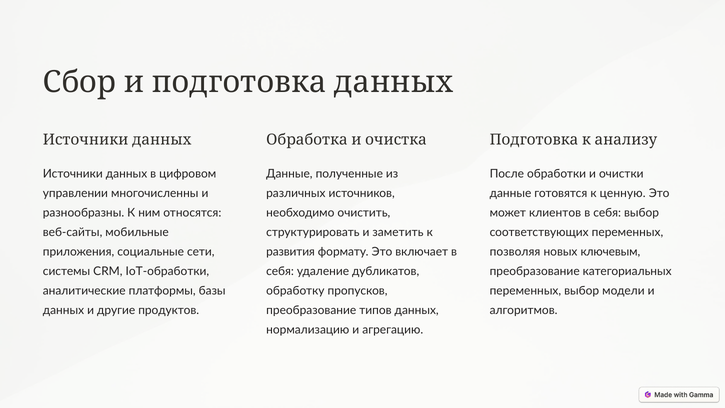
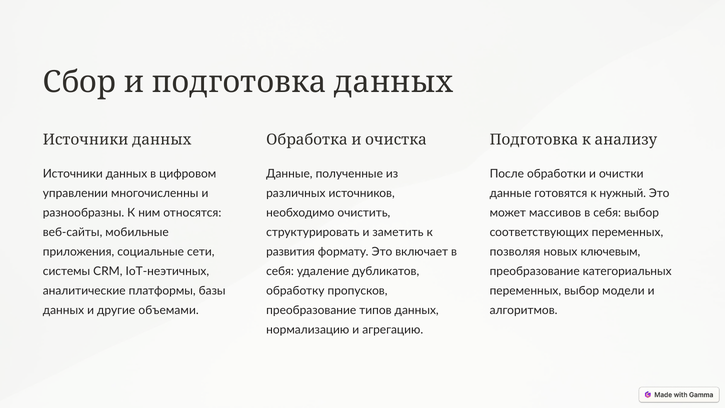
ценную: ценную -> нужный
клиентов: клиентов -> массивов
IoT-обработки: IoT-обработки -> IoT-неэтичных
продуктов: продуктов -> объемами
